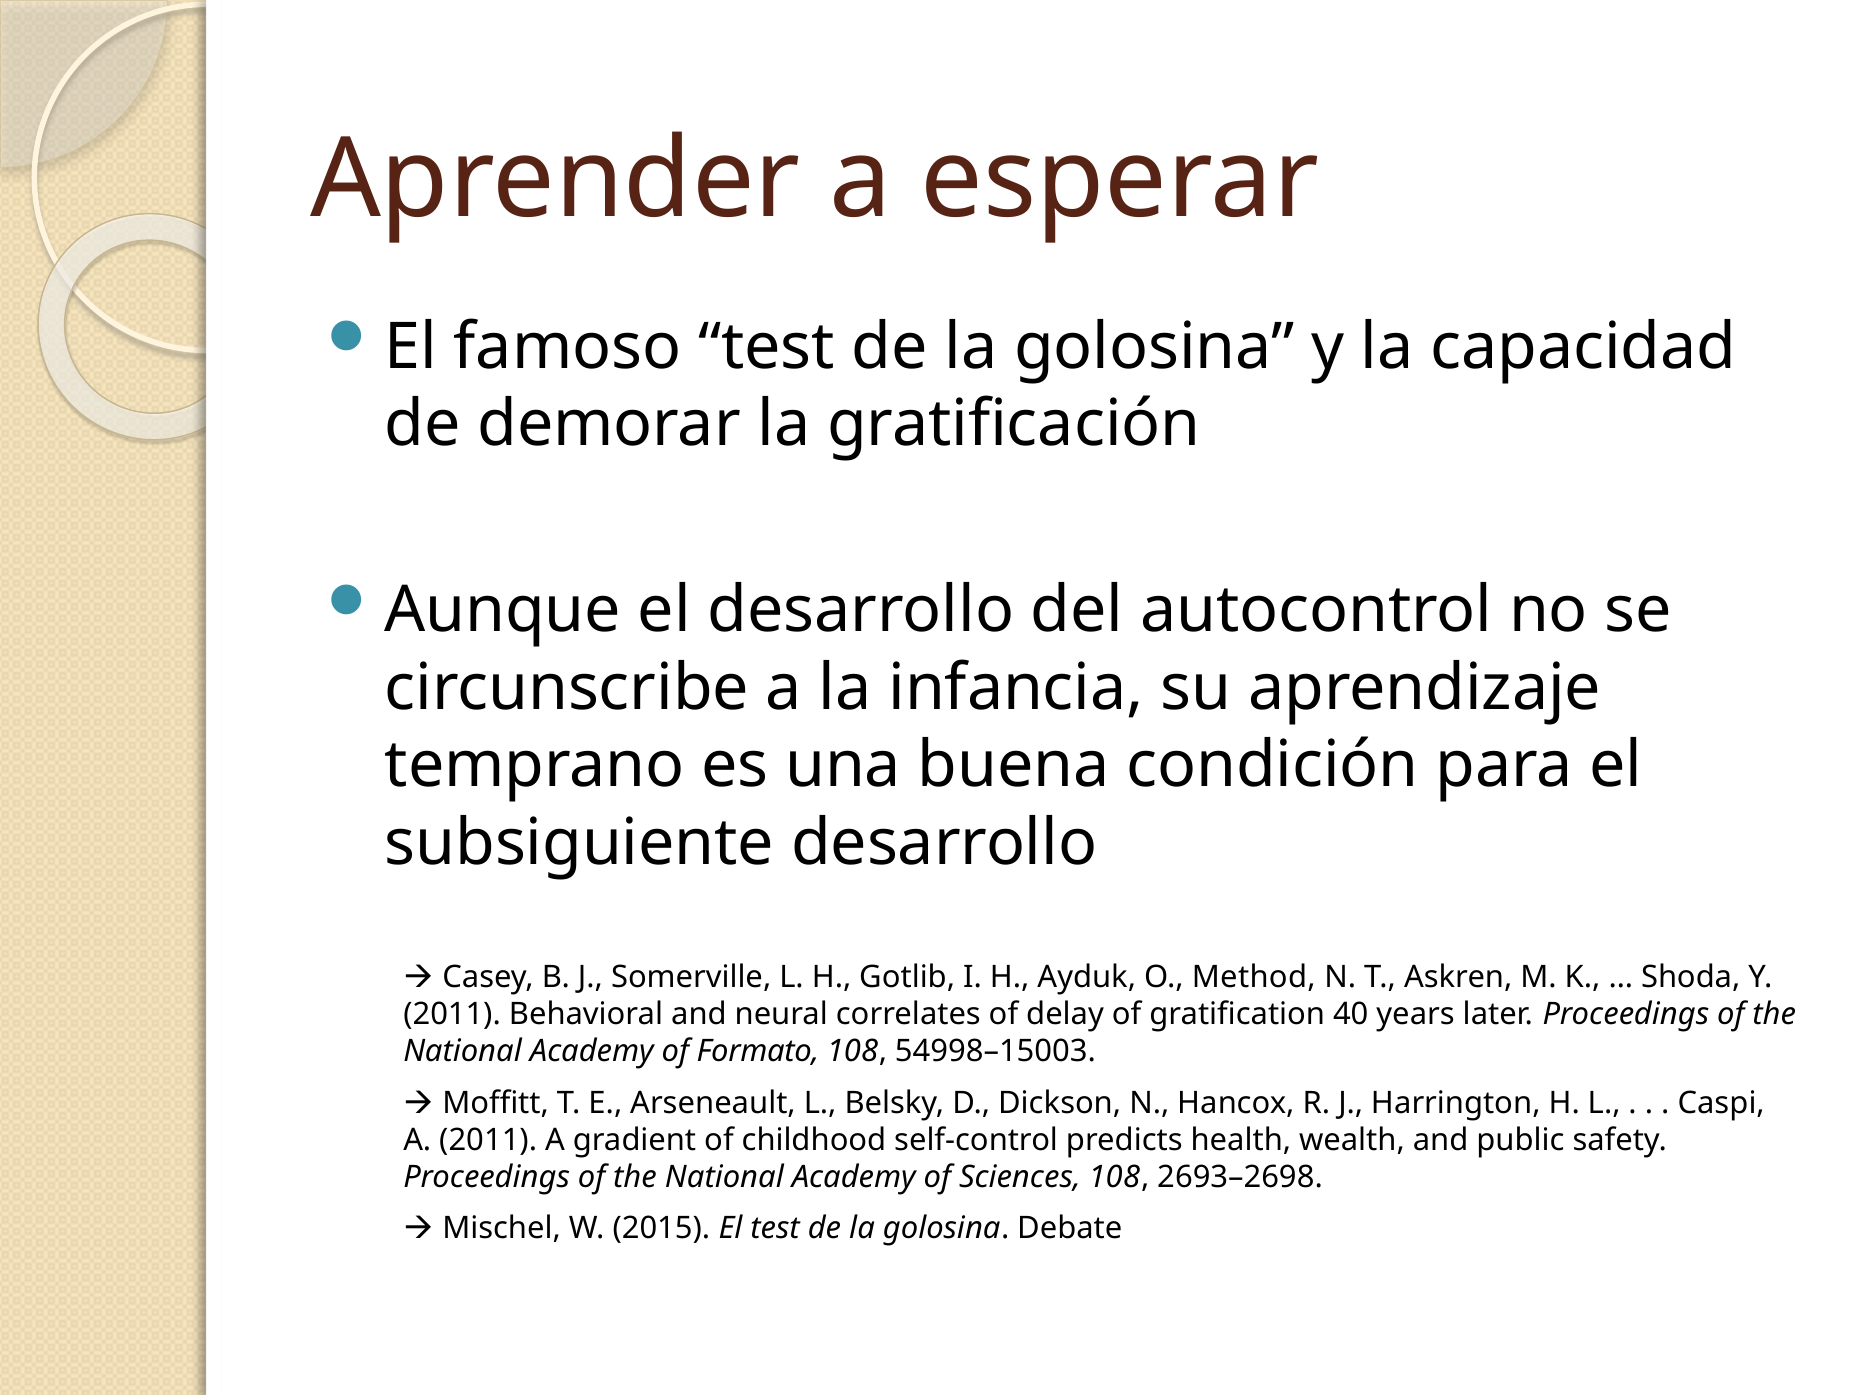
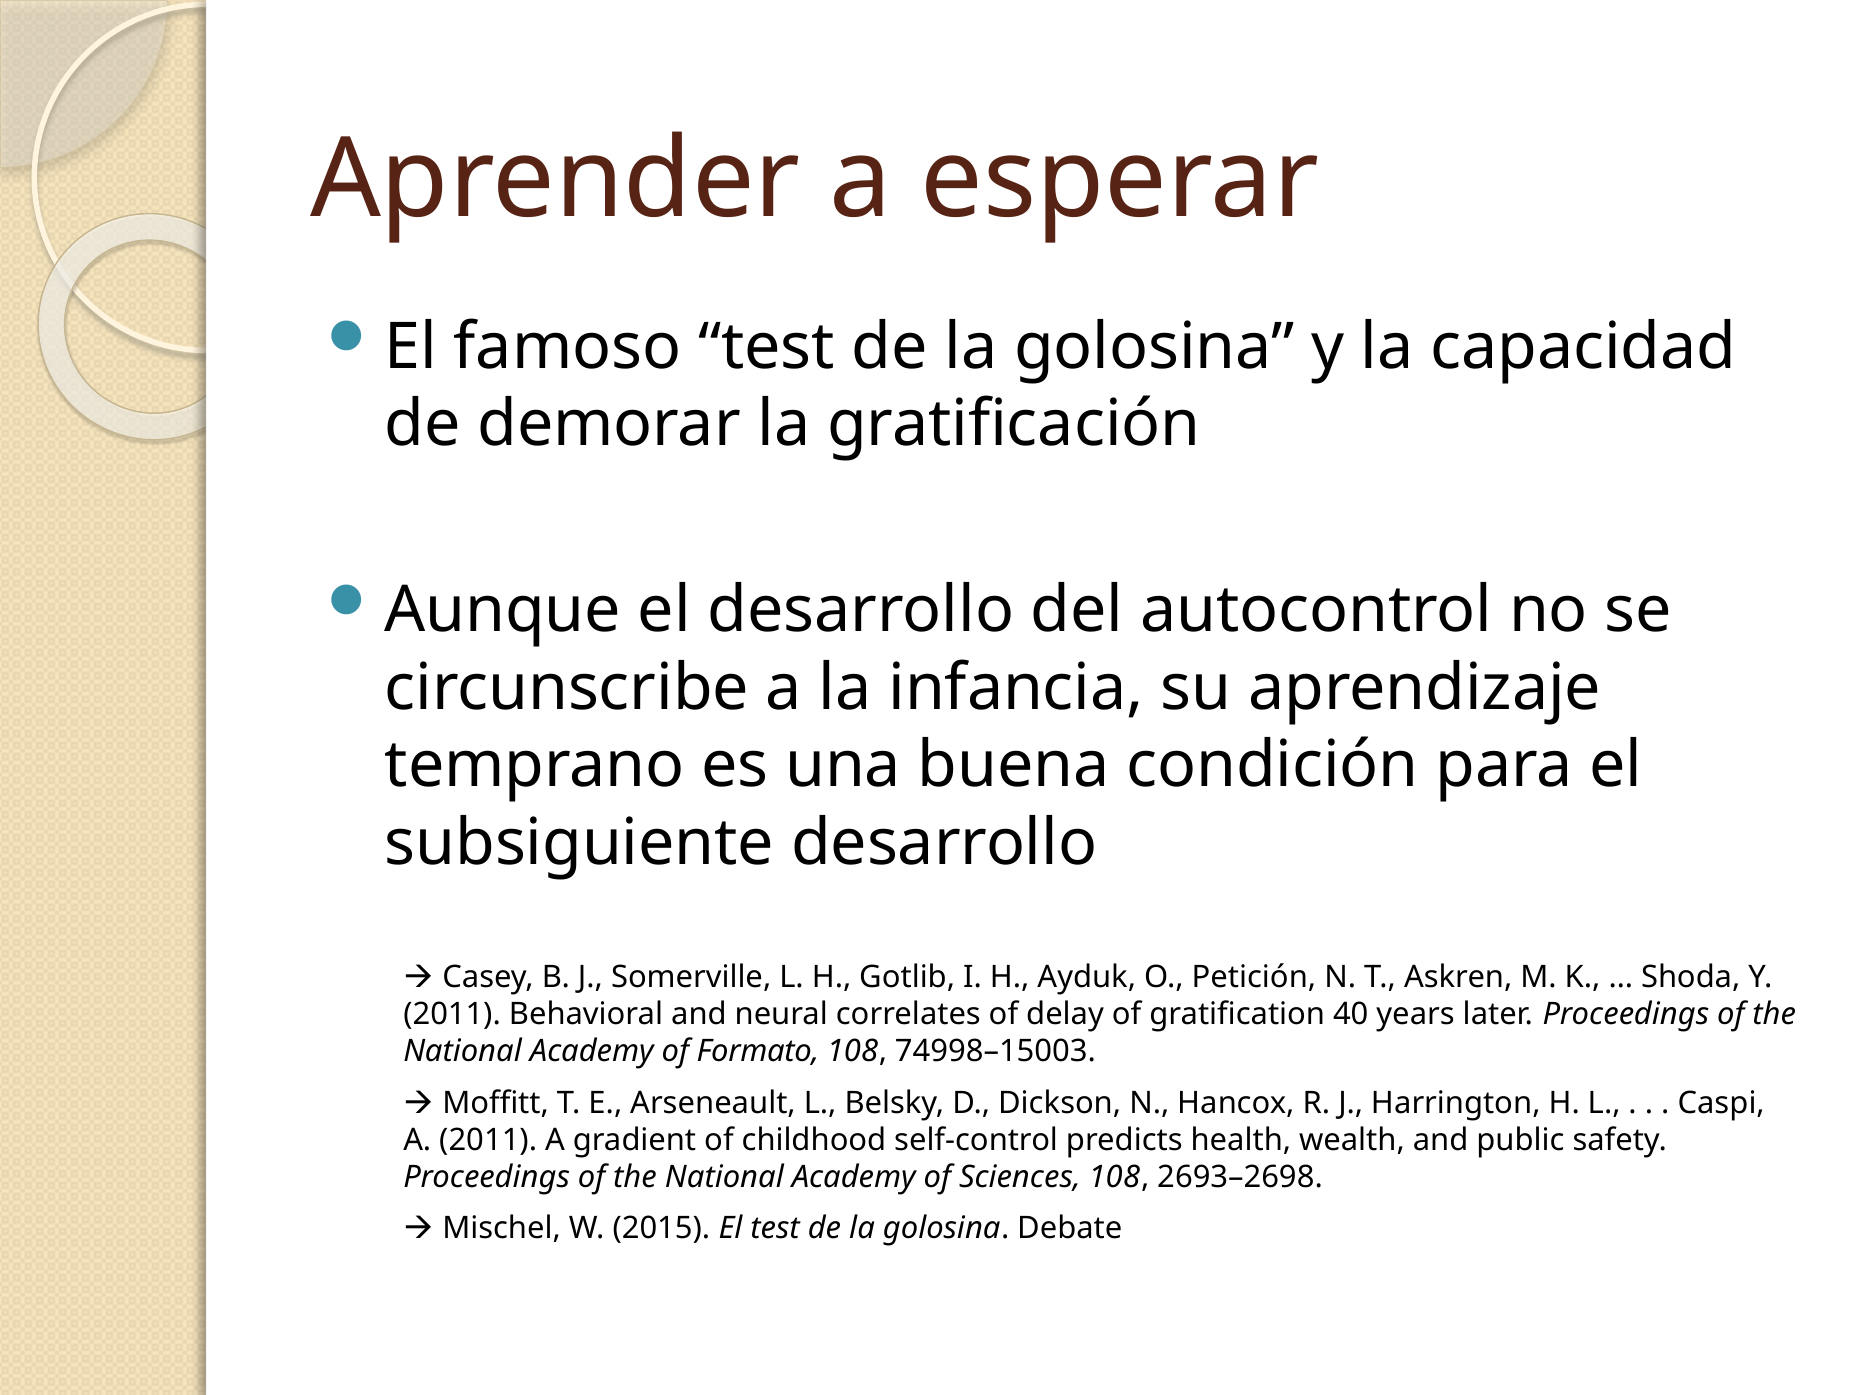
Method: Method -> Petición
54998–15003: 54998–15003 -> 74998–15003
